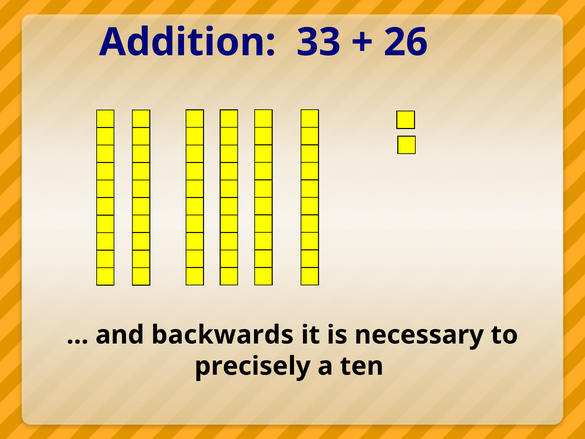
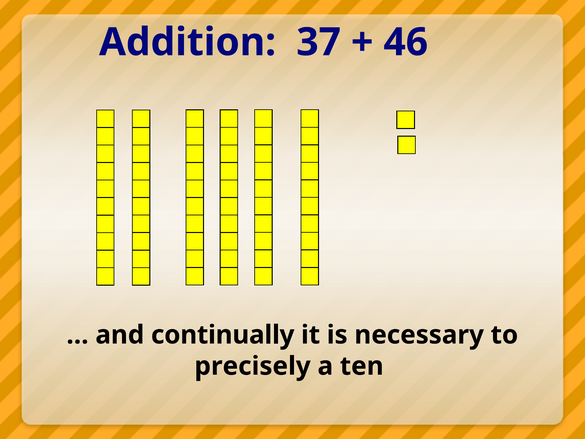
33: 33 -> 37
26: 26 -> 46
backwards: backwards -> continually
